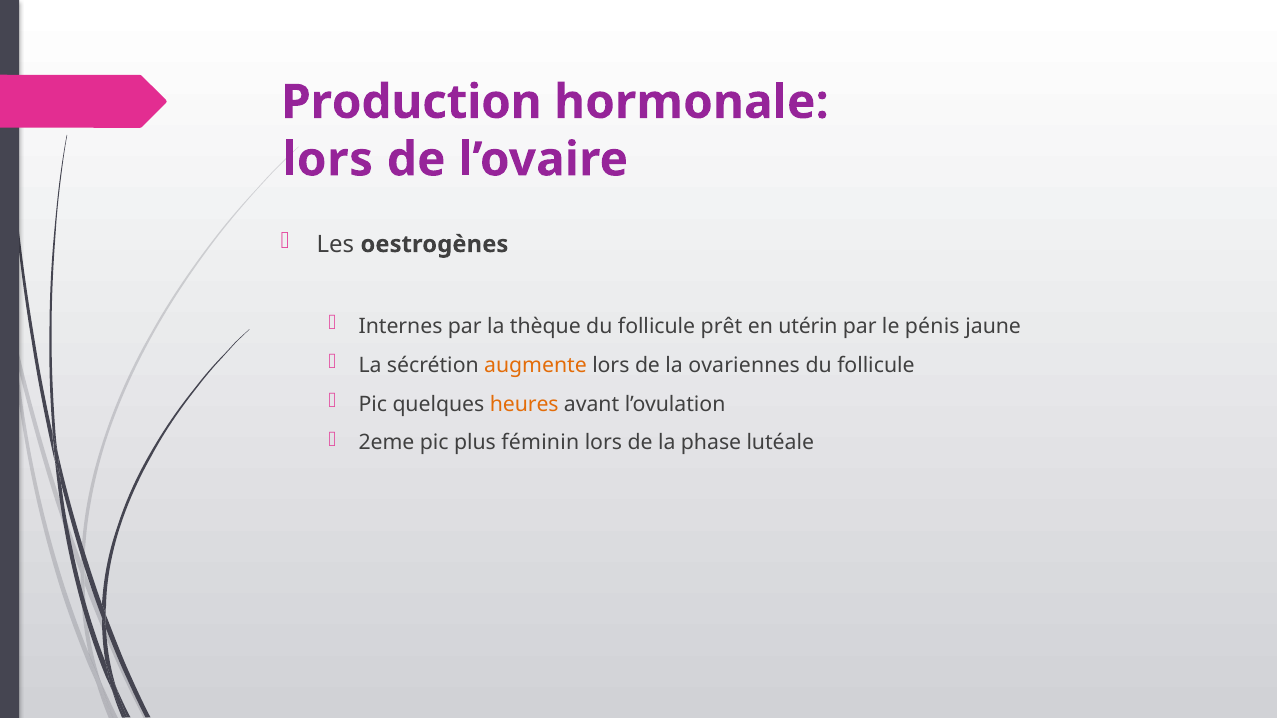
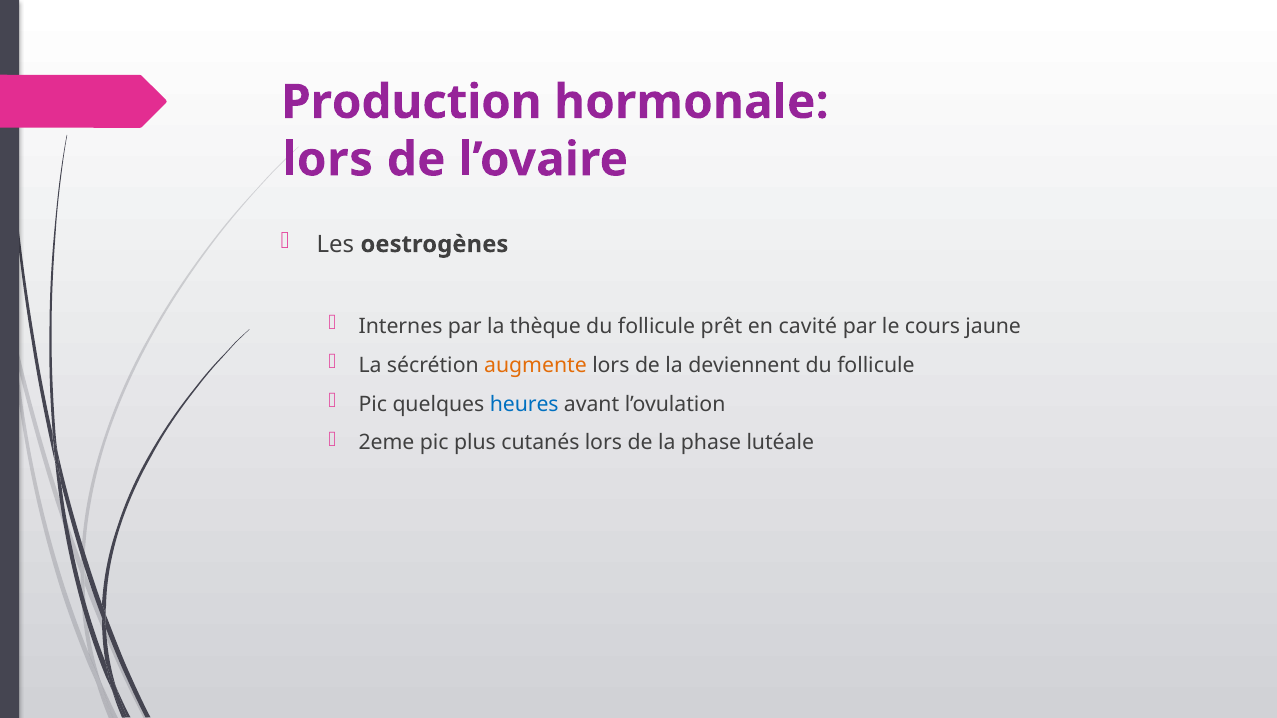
utérin: utérin -> cavité
pénis: pénis -> cours
ovariennes: ovariennes -> deviennent
heures colour: orange -> blue
féminin: féminin -> cutanés
